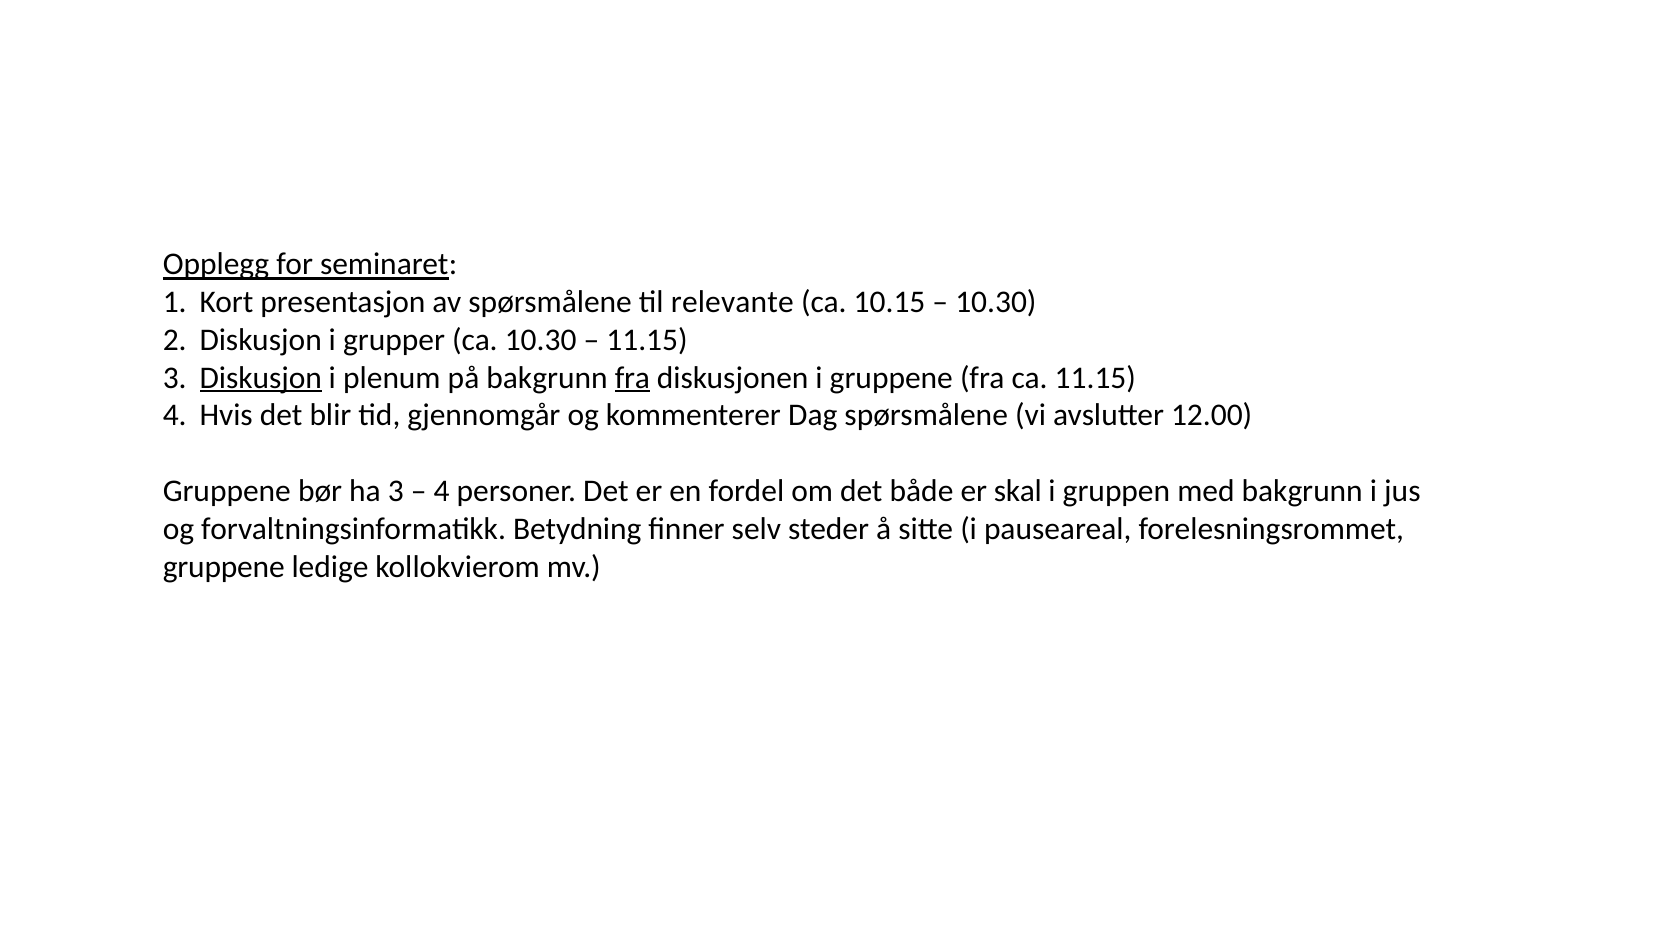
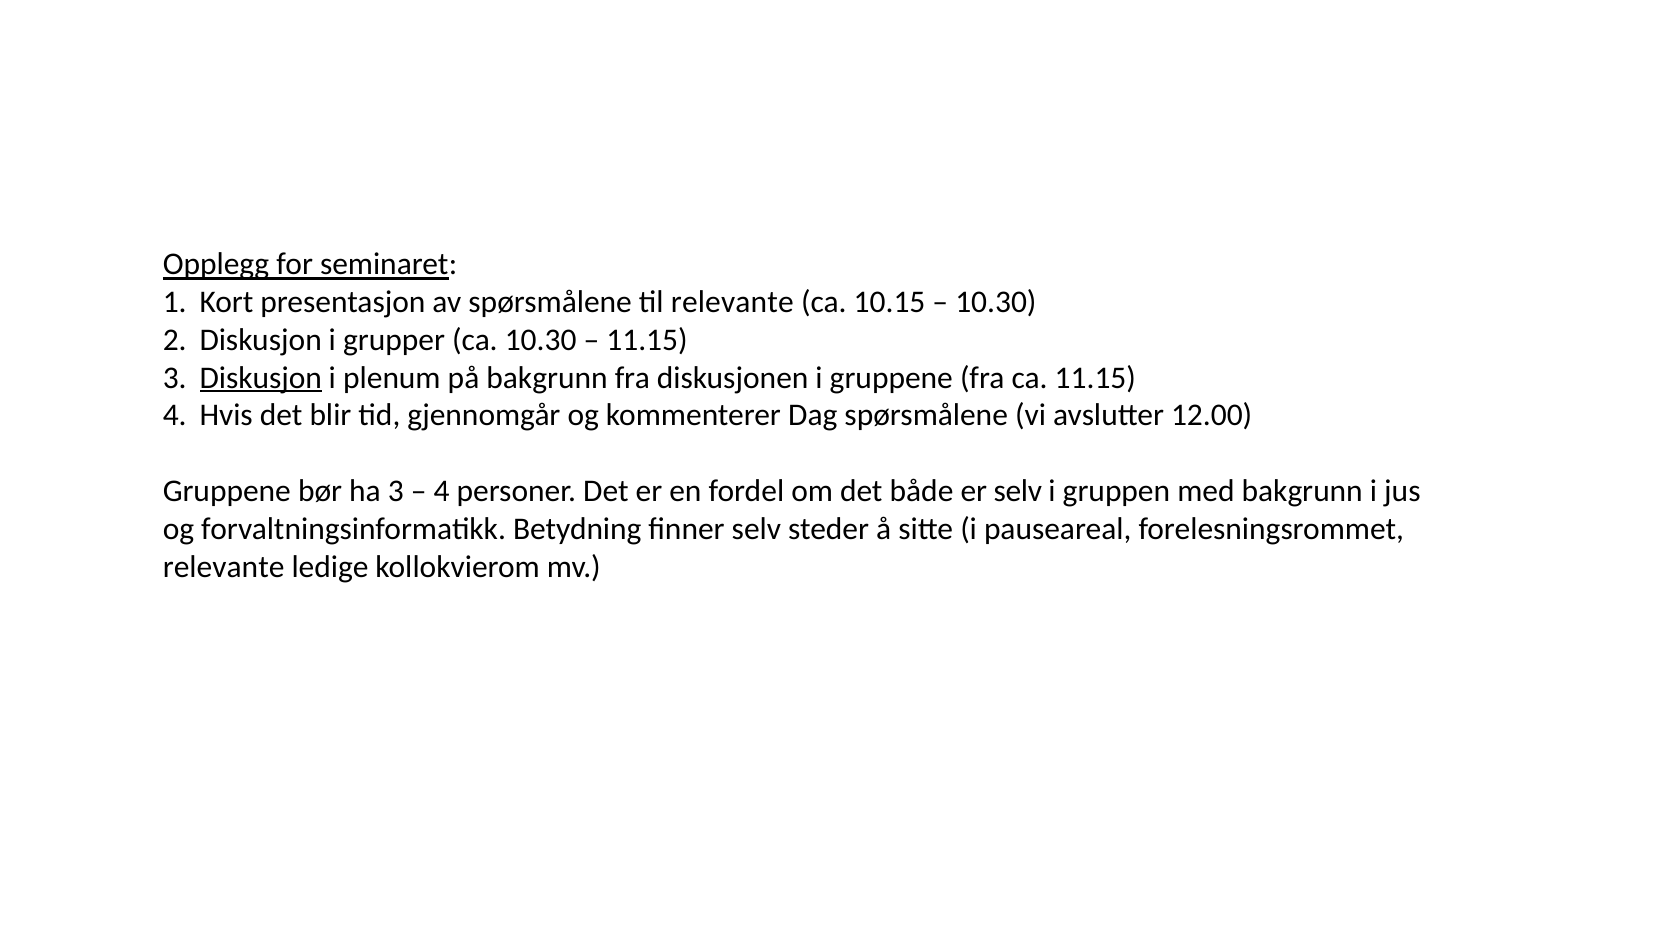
fra at (632, 378) underline: present -> none
er skal: skal -> selv
gruppene at (224, 566): gruppene -> relevante
